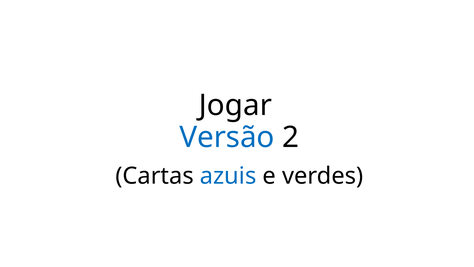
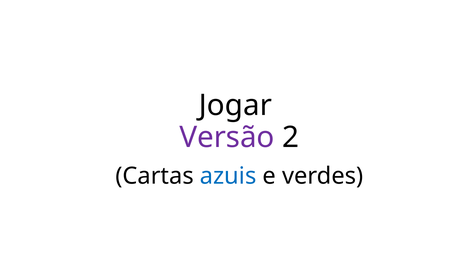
Versão colour: blue -> purple
